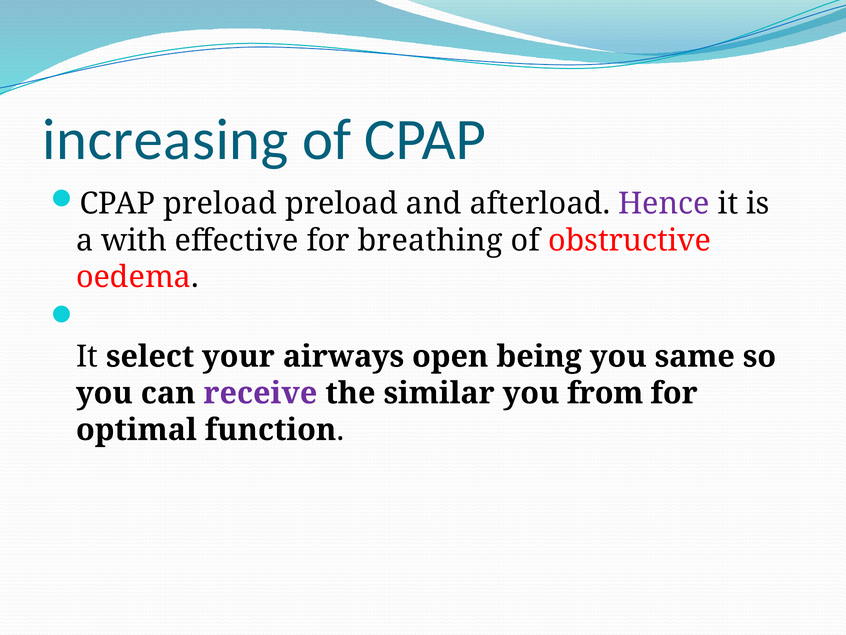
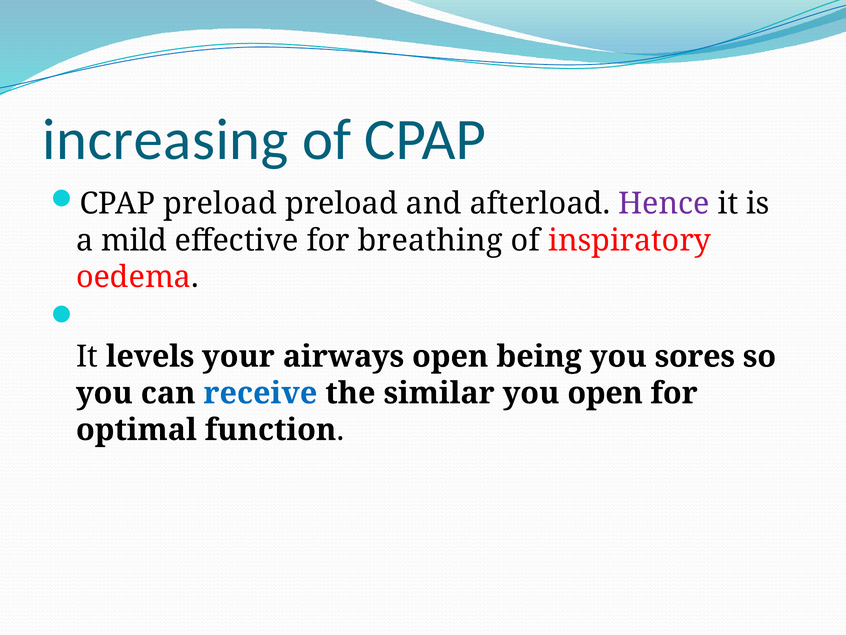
with: with -> mild
obstructive: obstructive -> inspiratory
select: select -> levels
same: same -> sores
receive colour: purple -> blue
you from: from -> open
